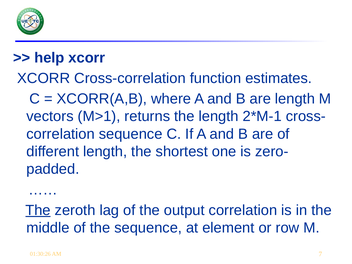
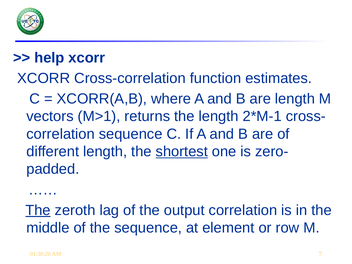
shortest underline: none -> present
